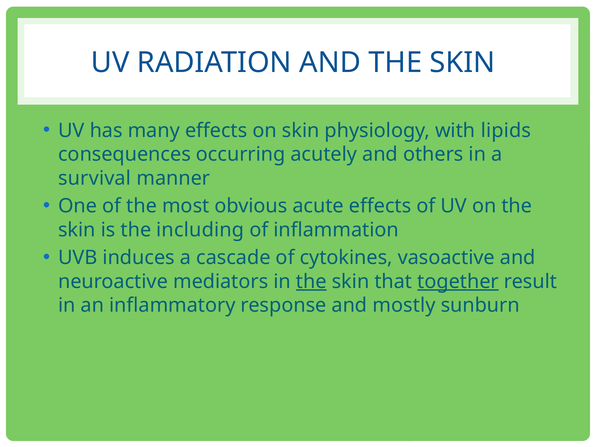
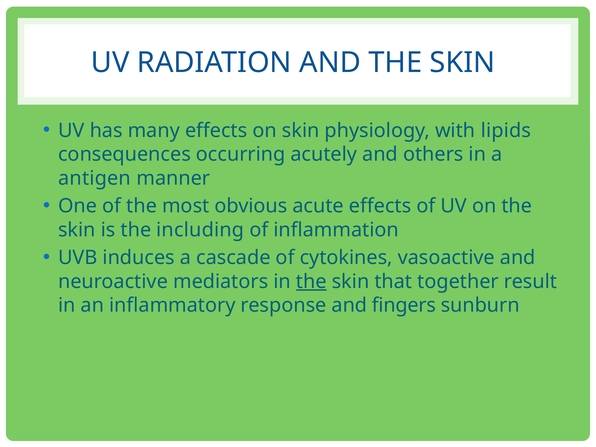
survival: survival -> antigen
together underline: present -> none
mostly: mostly -> fingers
